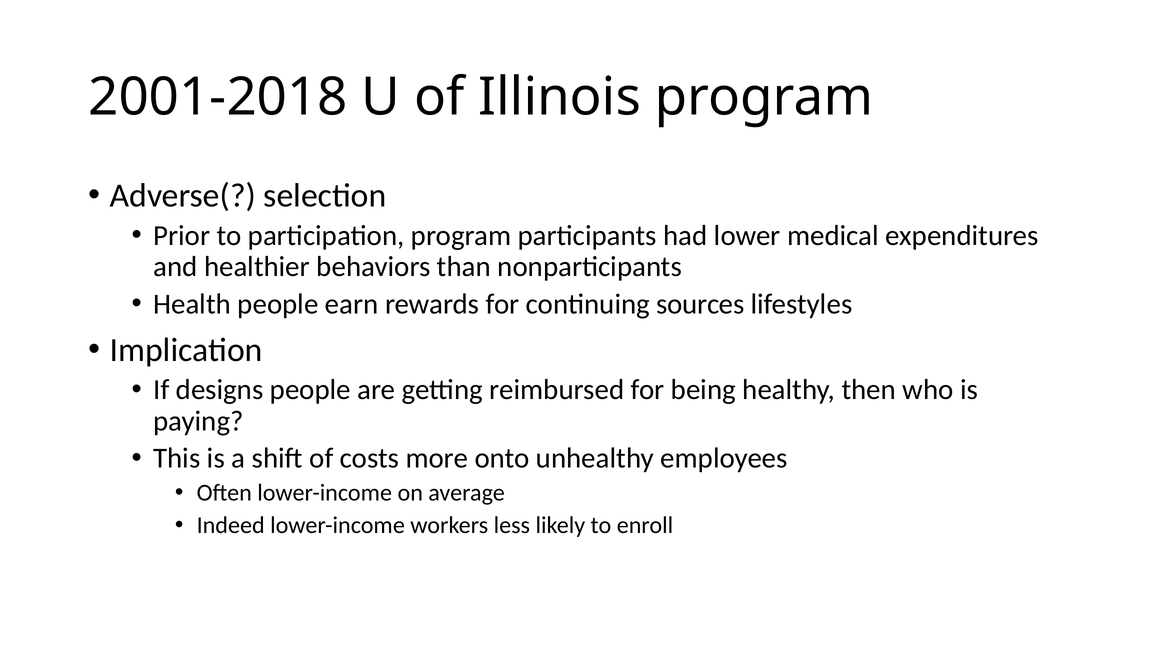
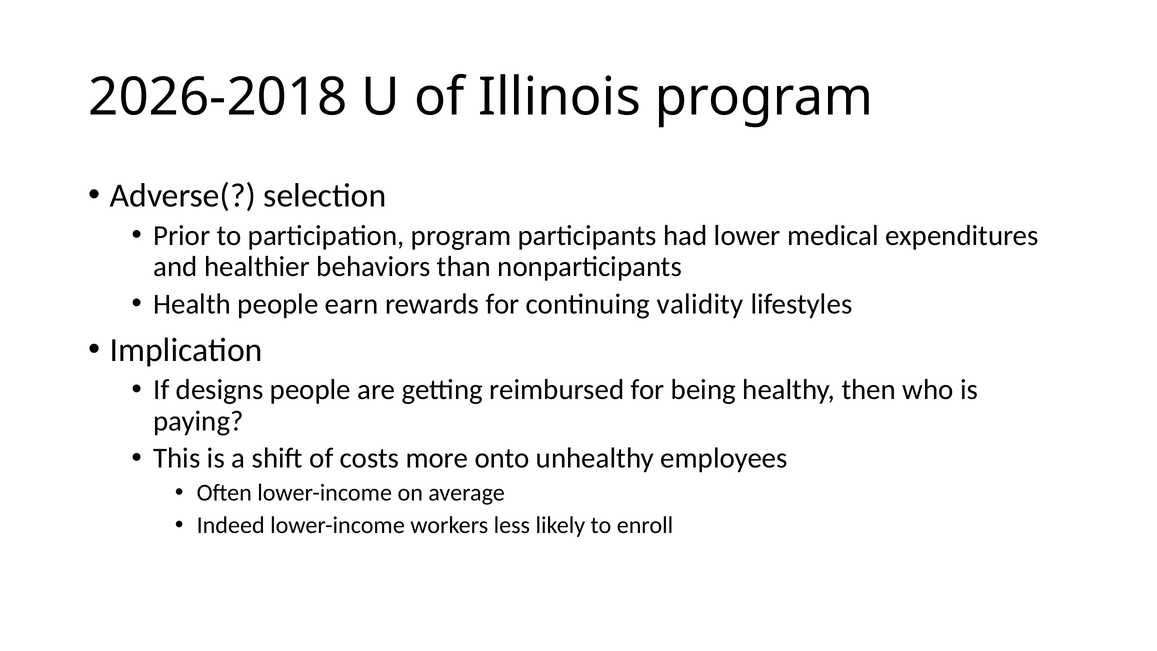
2001-2018: 2001-2018 -> 2026-2018
sources: sources -> validity
